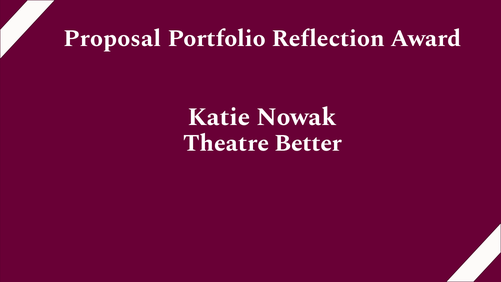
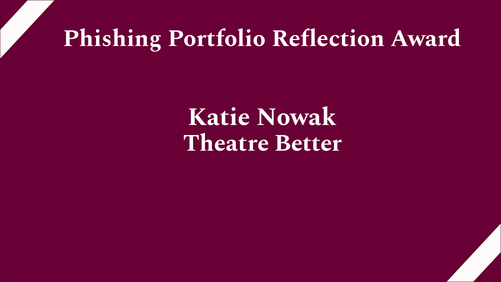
Proposal: Proposal -> Phishing
